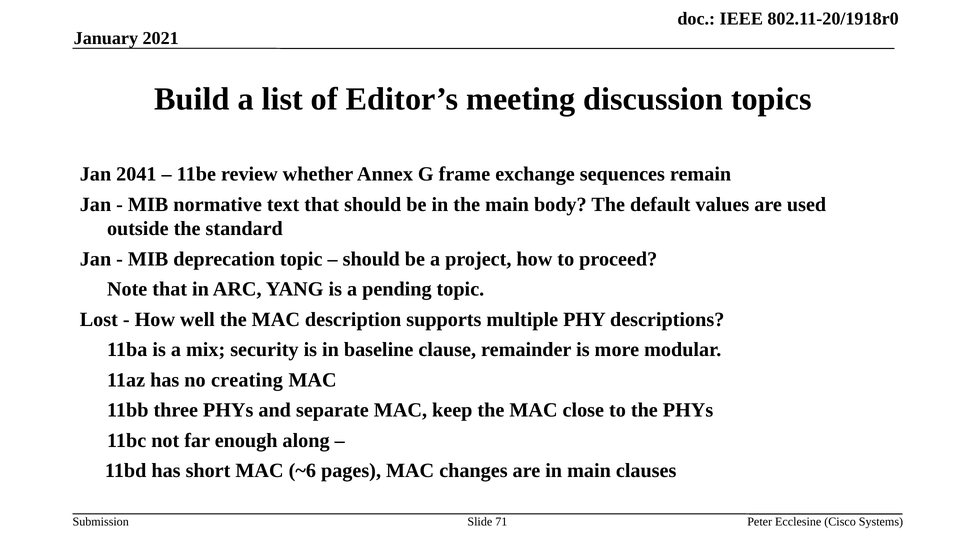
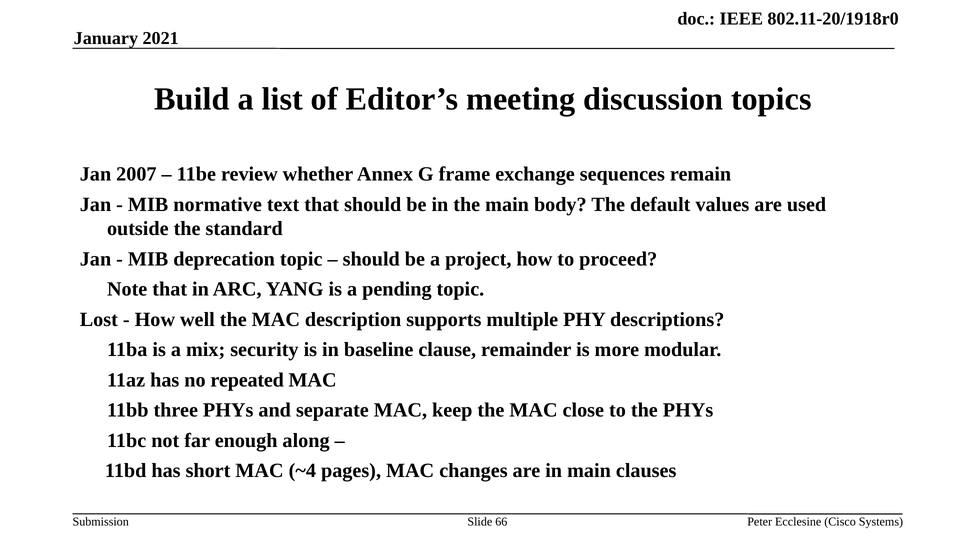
2041: 2041 -> 2007
creating: creating -> repeated
~6: ~6 -> ~4
71: 71 -> 66
